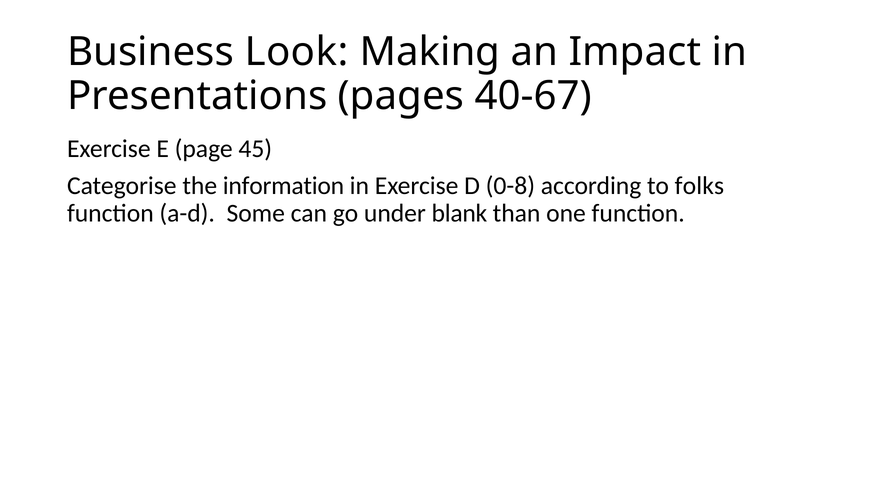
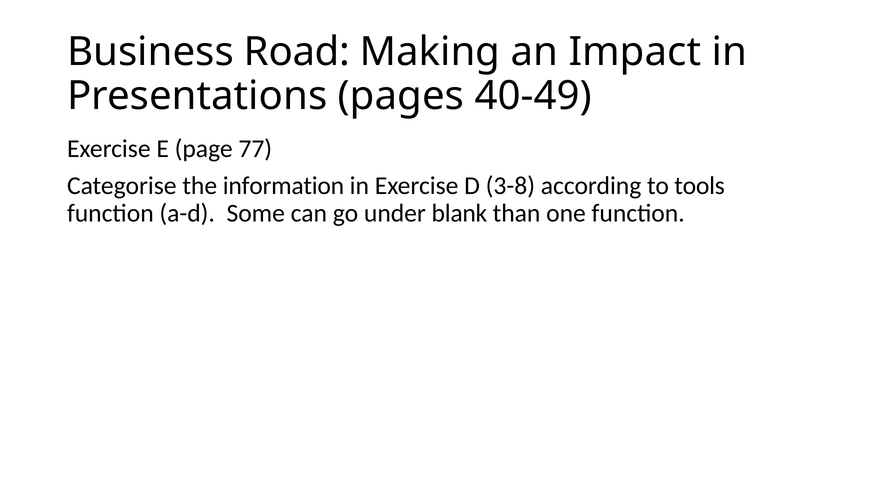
Look: Look -> Road
40-67: 40-67 -> 40-49
45: 45 -> 77
0-8: 0-8 -> 3-8
folks: folks -> tools
